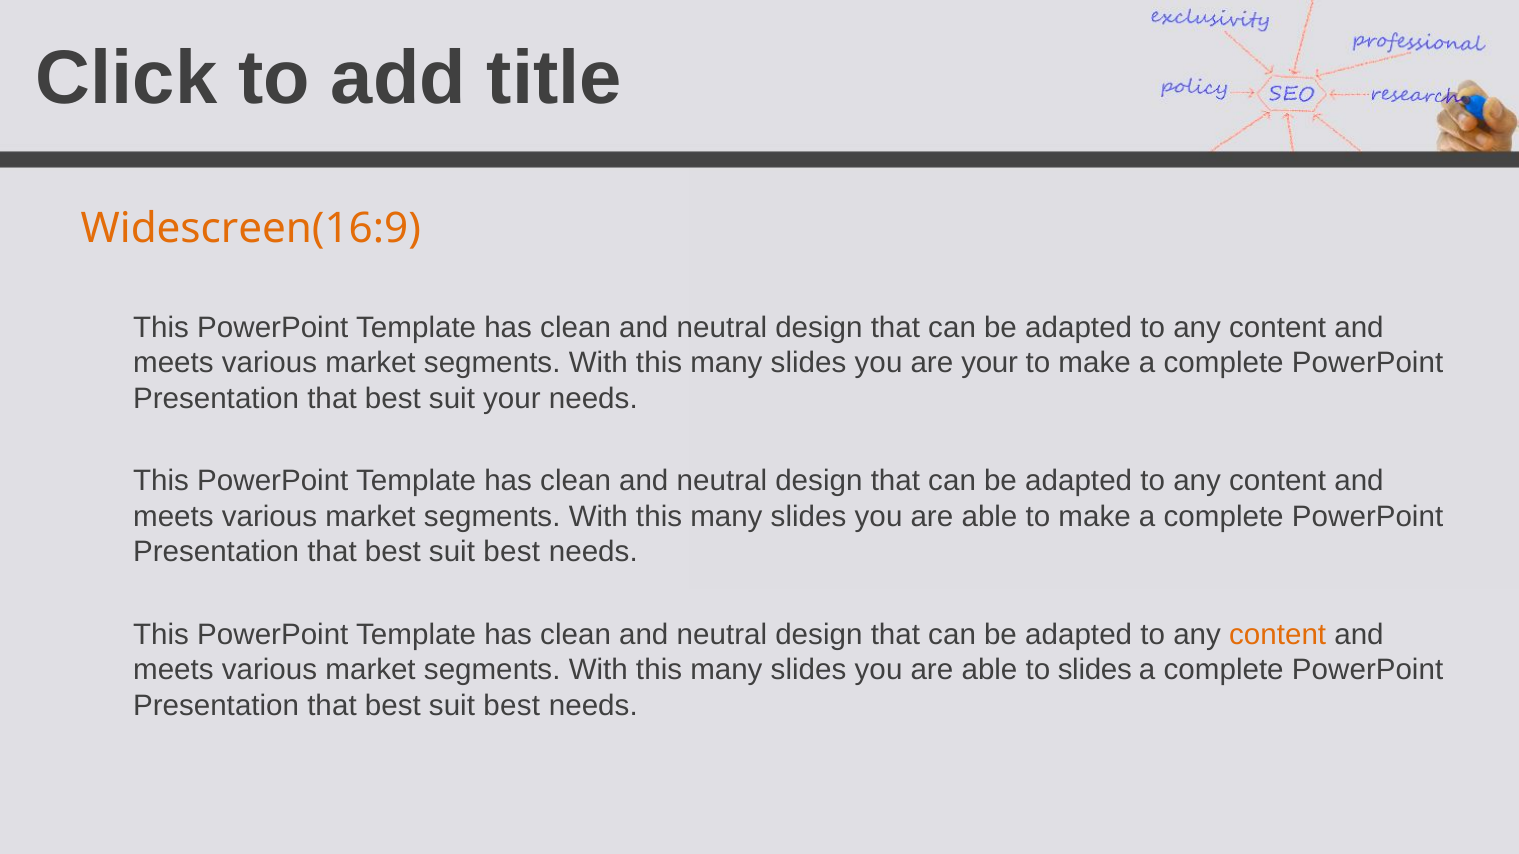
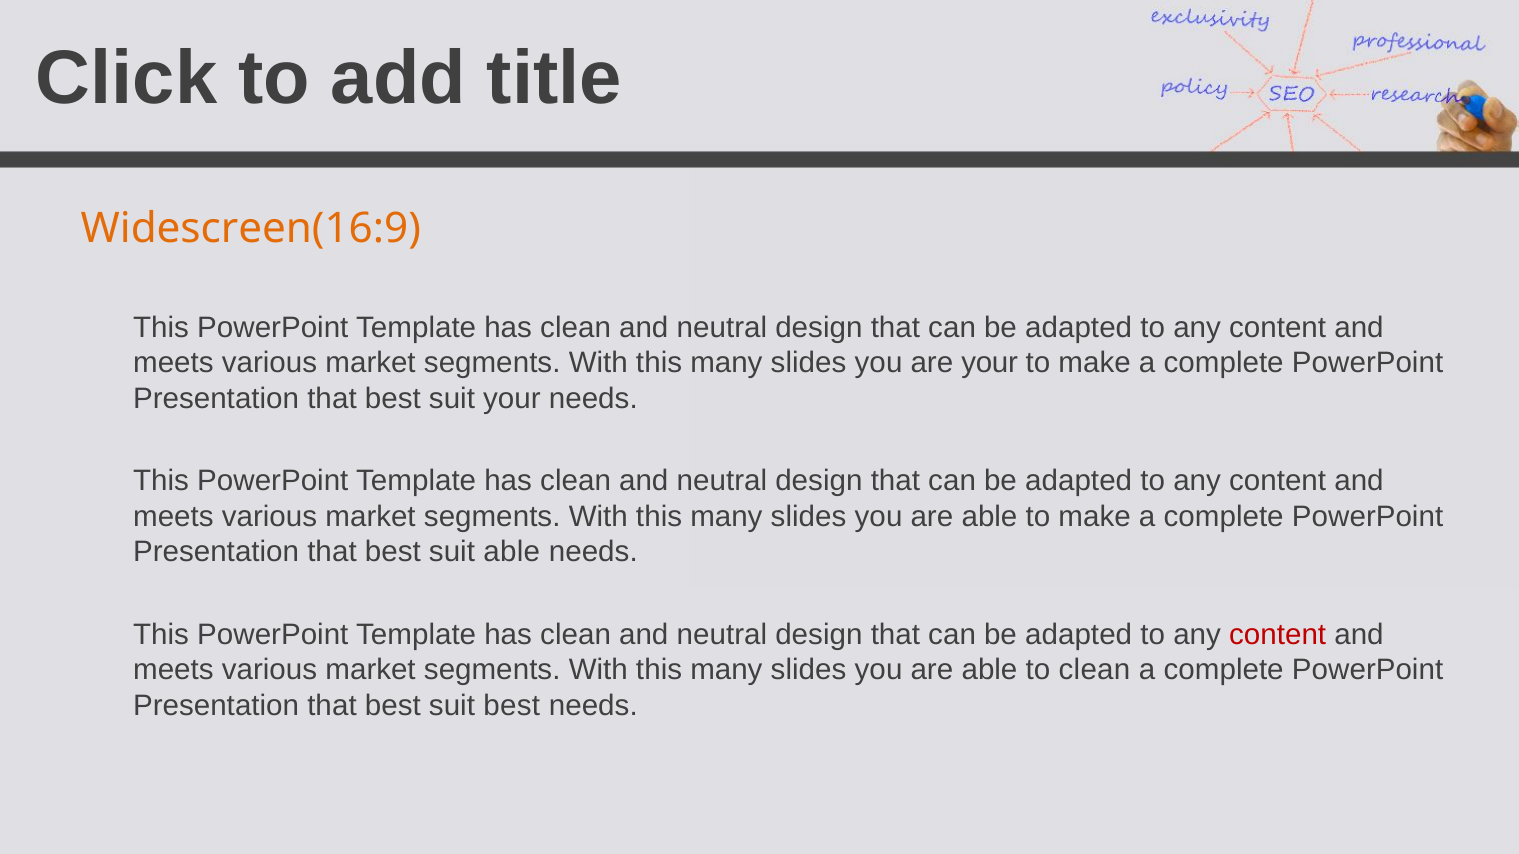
best at (512, 552): best -> able
content at (1278, 635) colour: orange -> red
to slides: slides -> clean
